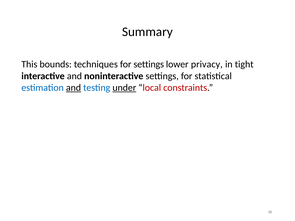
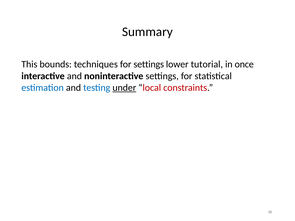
privacy: privacy -> tutorial
tight: tight -> once
and at (73, 88) underline: present -> none
